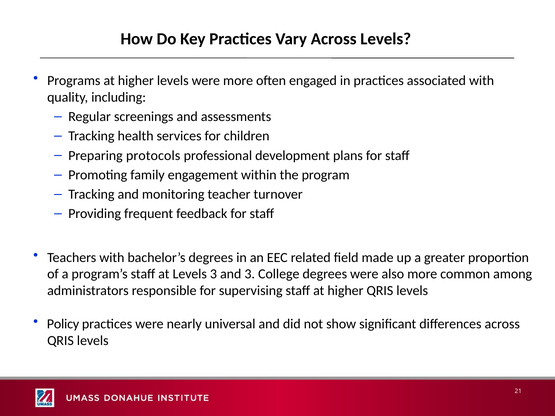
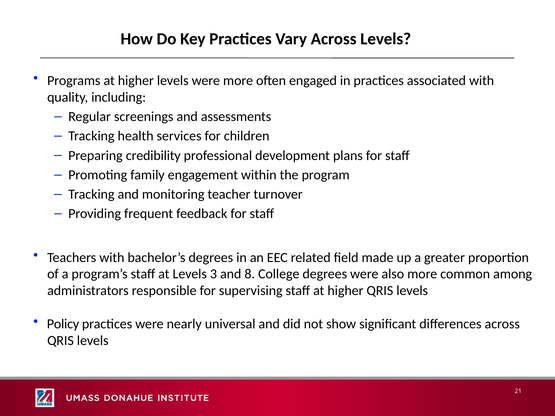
protocols: protocols -> credibility
and 3: 3 -> 8
